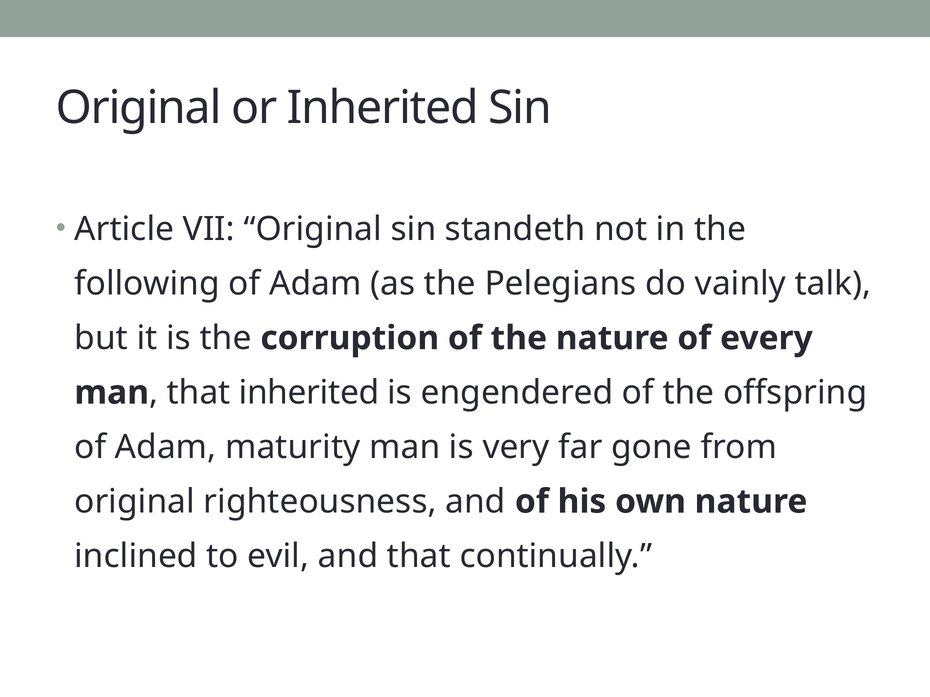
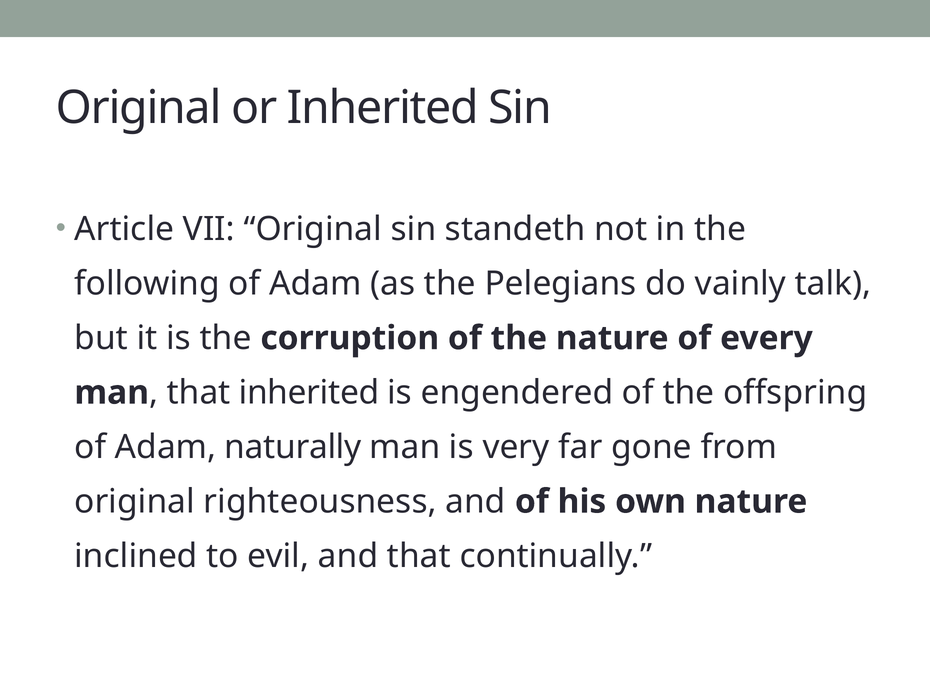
maturity: maturity -> naturally
